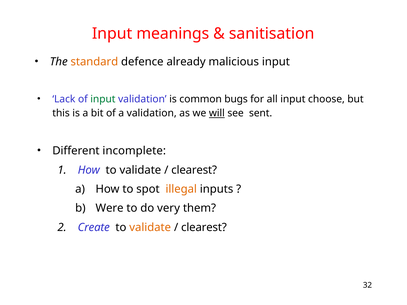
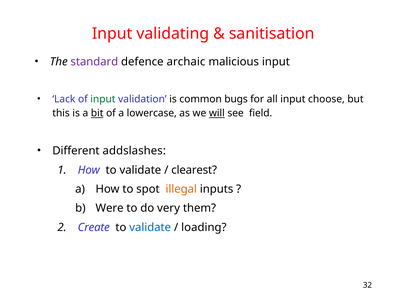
meanings: meanings -> validating
standard colour: orange -> purple
already: already -> archaic
bit underline: none -> present
a validation: validation -> lowercase
sent: sent -> field
incomplete: incomplete -> addslashes
validate at (150, 228) colour: orange -> blue
clearest at (204, 228): clearest -> loading
